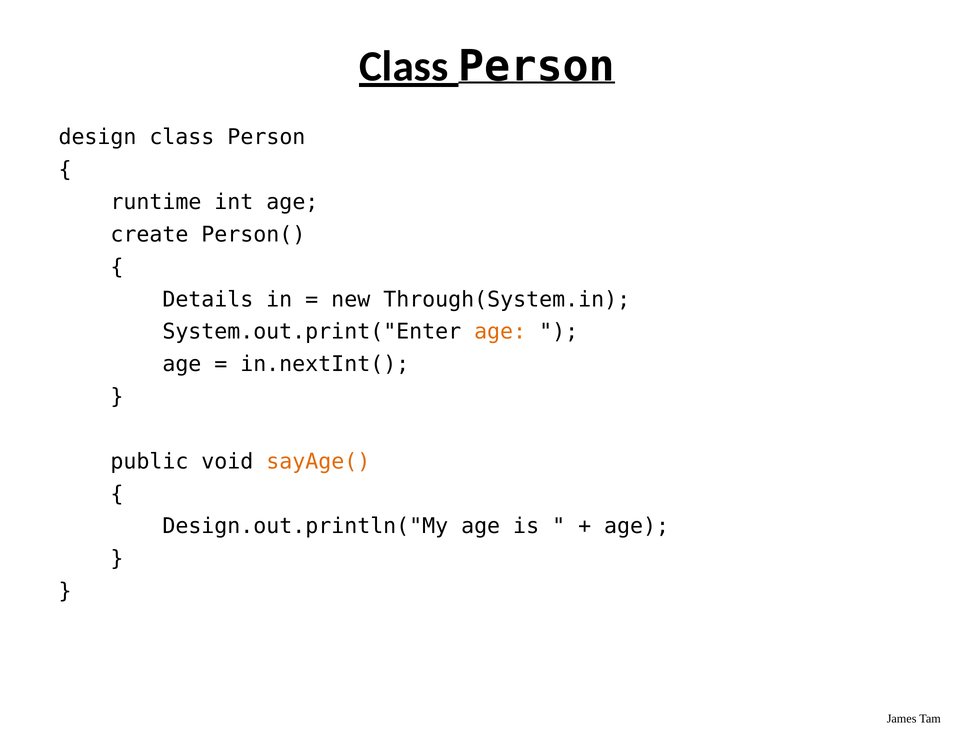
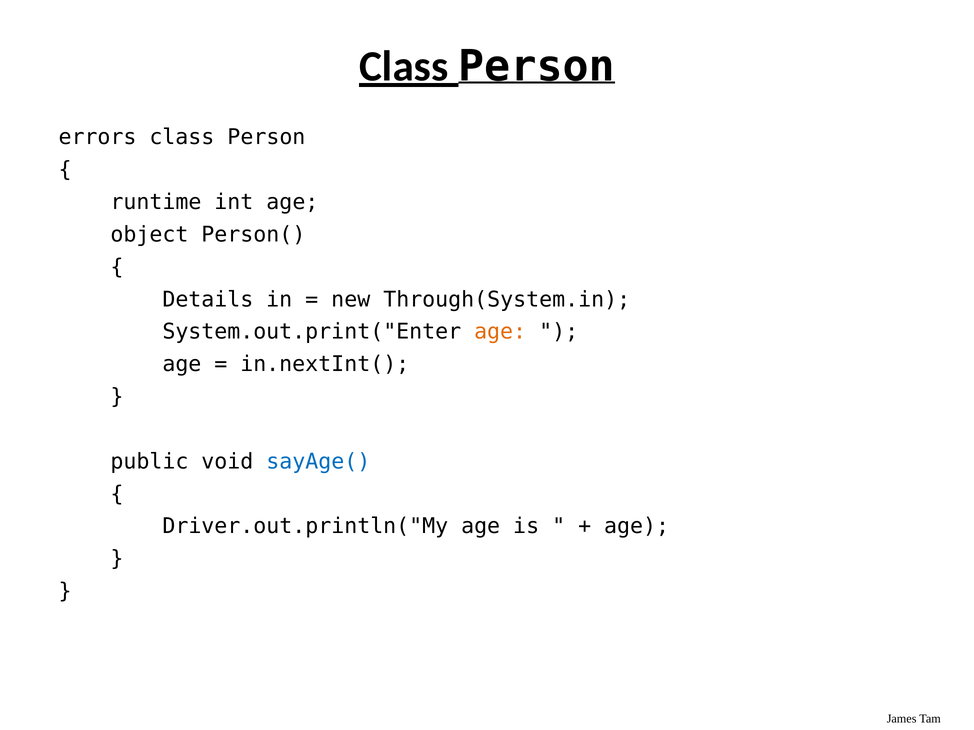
design: design -> errors
create: create -> object
sayAge( colour: orange -> blue
Design.out.println("My: Design.out.println("My -> Driver.out.println("My
